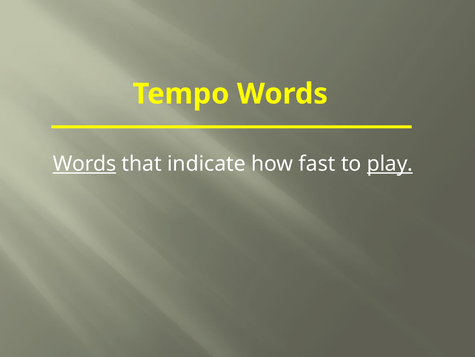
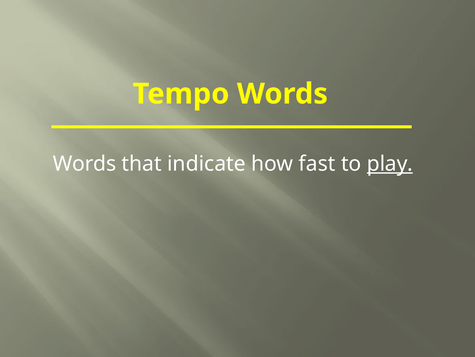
Words at (84, 164) underline: present -> none
